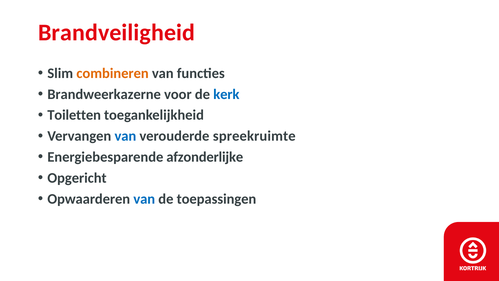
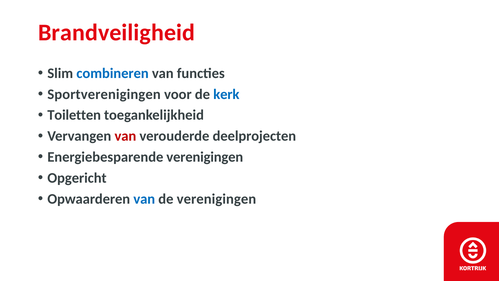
combineren colour: orange -> blue
Brandweerkazerne: Brandweerkazerne -> Sportverenigingen
van at (125, 136) colour: blue -> red
spreekruimte: spreekruimte -> deelprojecten
Energiebesparende afzonderlijke: afzonderlijke -> verenigingen
de toepassingen: toepassingen -> verenigingen
